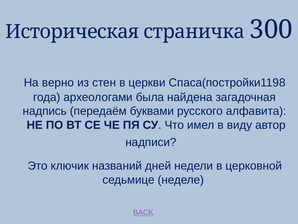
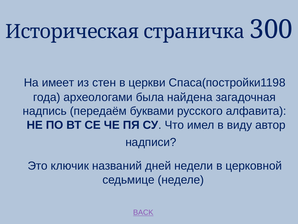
верно: верно -> имеет
